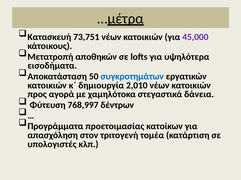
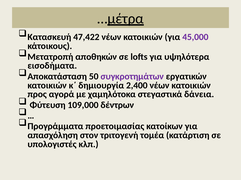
73,751: 73,751 -> 47,422
συγκροτημάτων colour: blue -> purple
2,010: 2,010 -> 2,400
768,997: 768,997 -> 109,000
